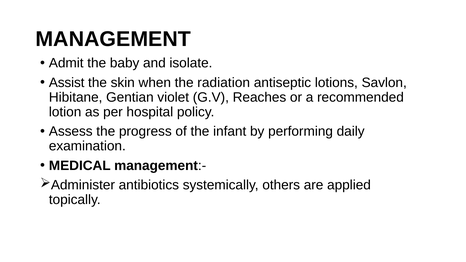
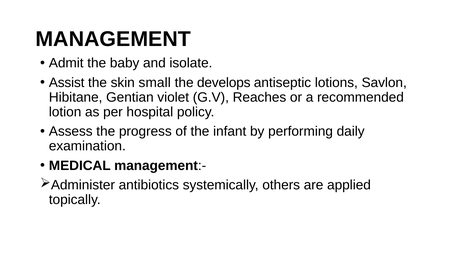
when: when -> small
radiation: radiation -> develops
